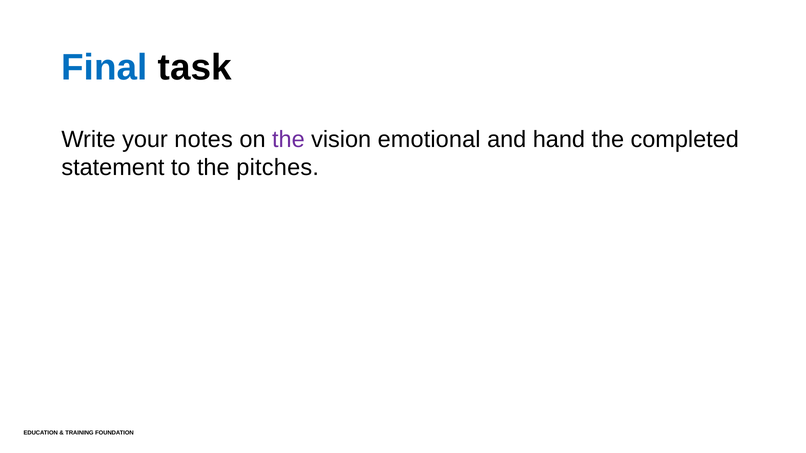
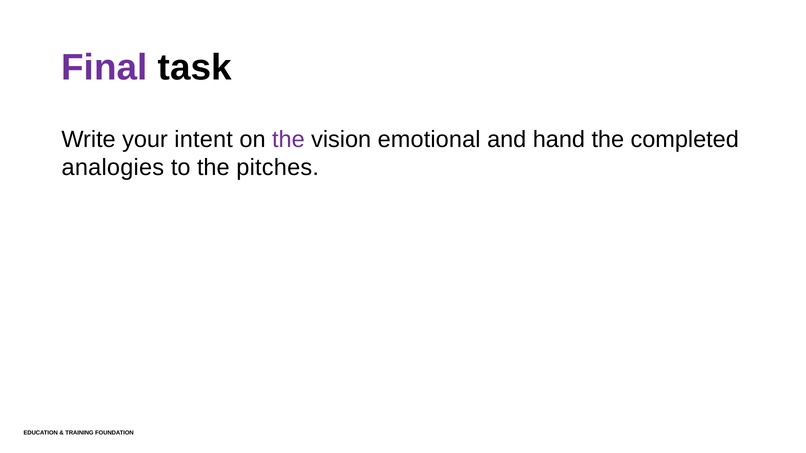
Final colour: blue -> purple
notes: notes -> intent
statement: statement -> analogies
